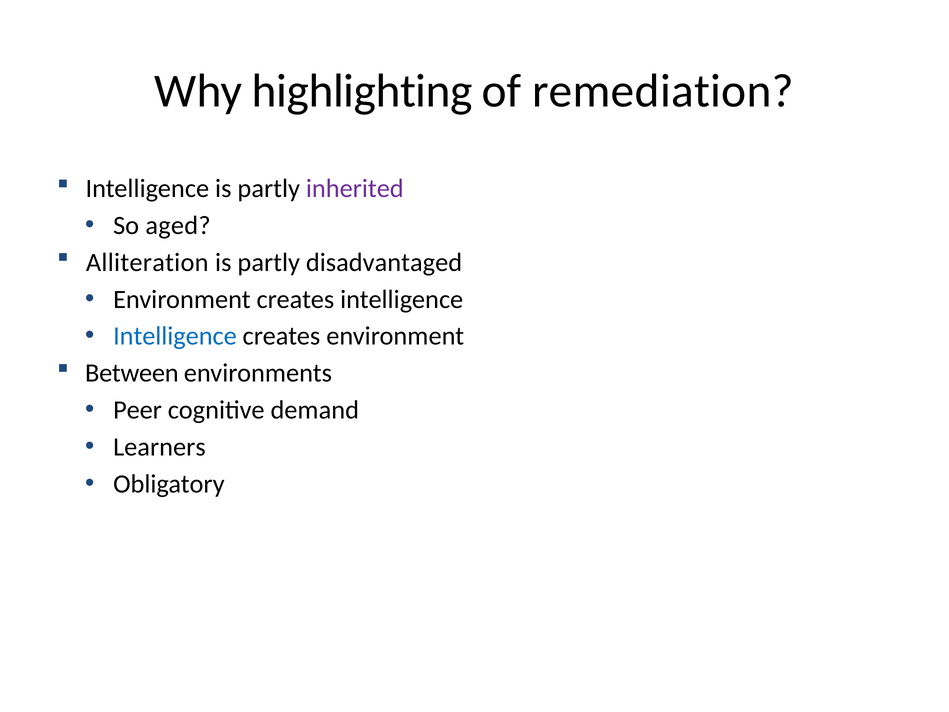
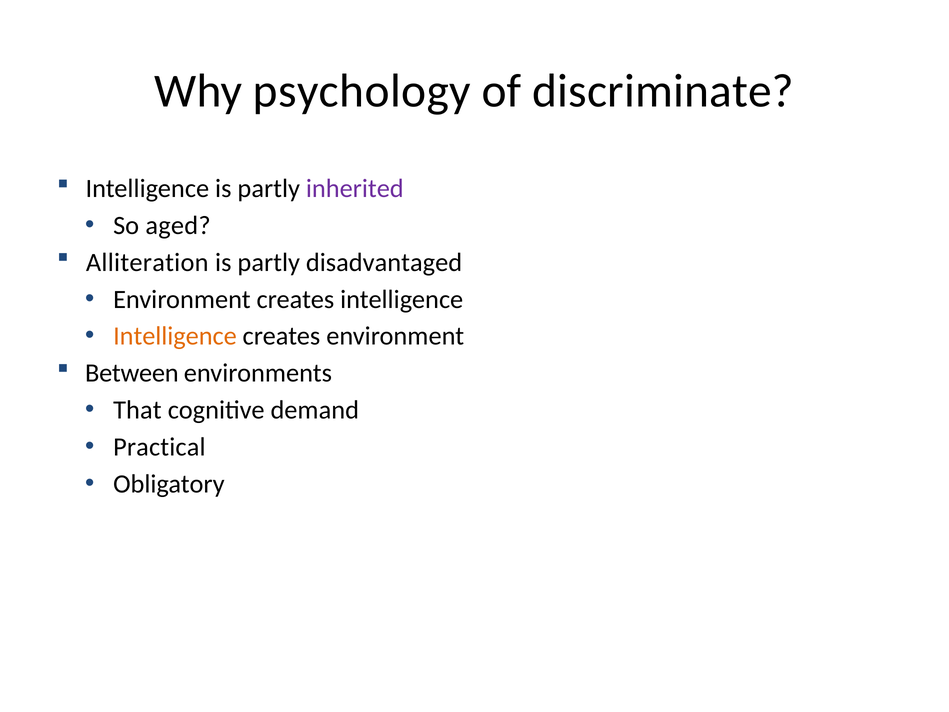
highlighting: highlighting -> psychology
remediation: remediation -> discriminate
Intelligence at (175, 336) colour: blue -> orange
Peer: Peer -> That
Learners: Learners -> Practical
